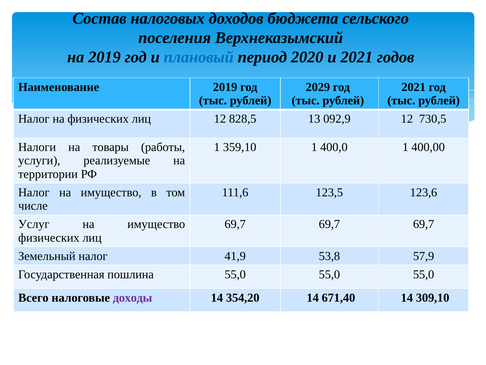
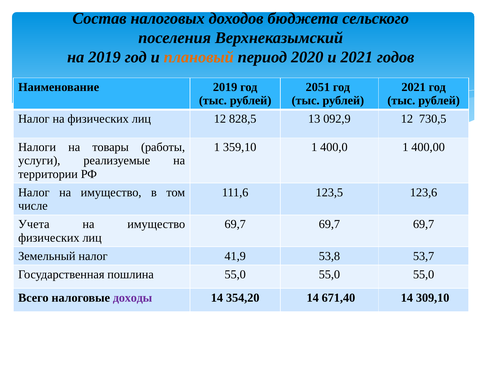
плановый colour: blue -> orange
2029: 2029 -> 2051
Услуг: Услуг -> Учета
57,9: 57,9 -> 53,7
